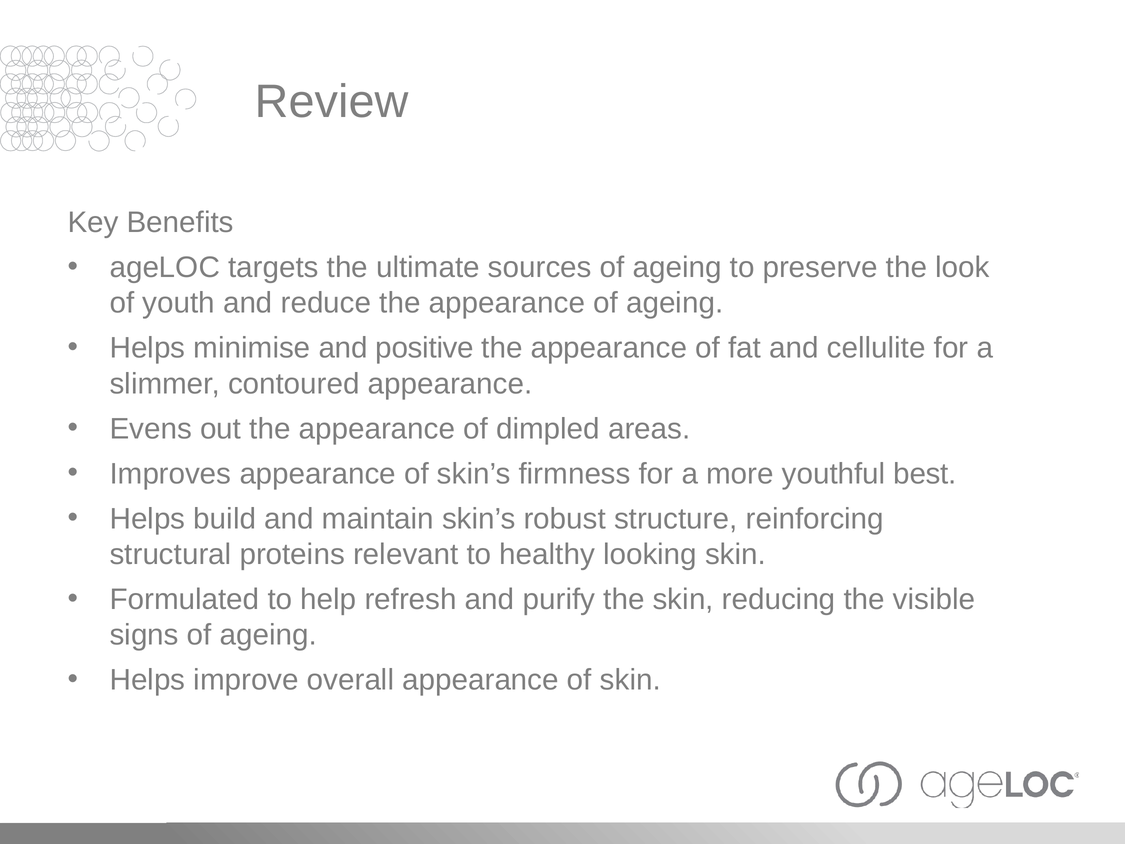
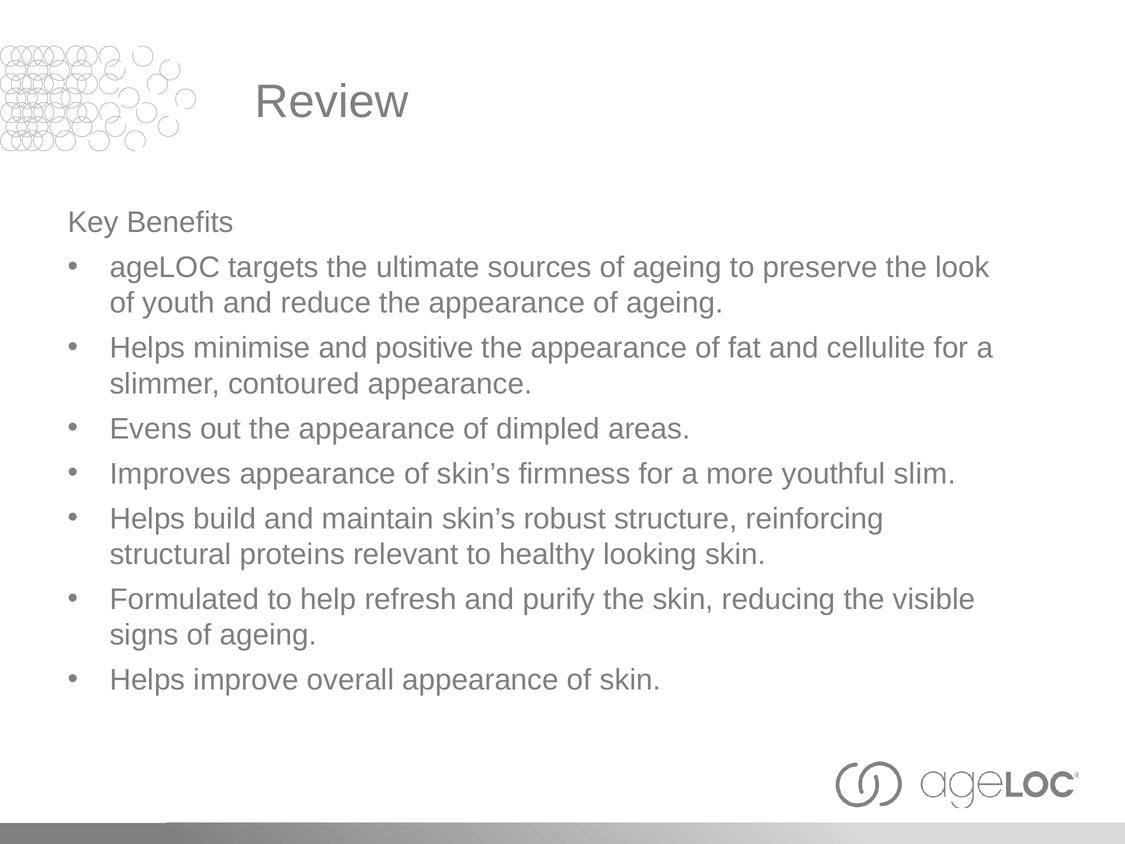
best: best -> slim
